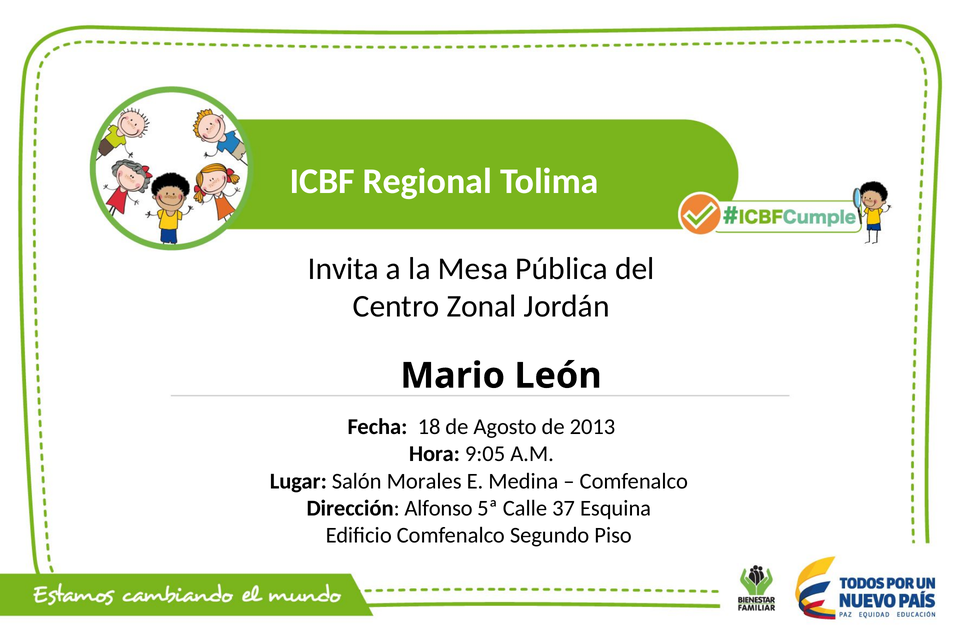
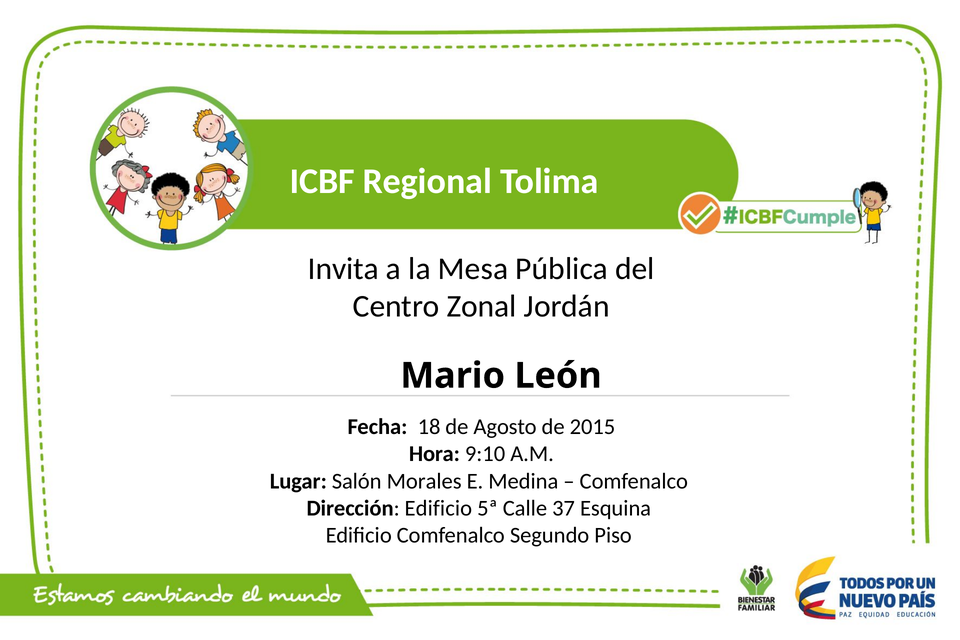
2013: 2013 -> 2015
9:05: 9:05 -> 9:10
Dirección Alfonso: Alfonso -> Edificio
